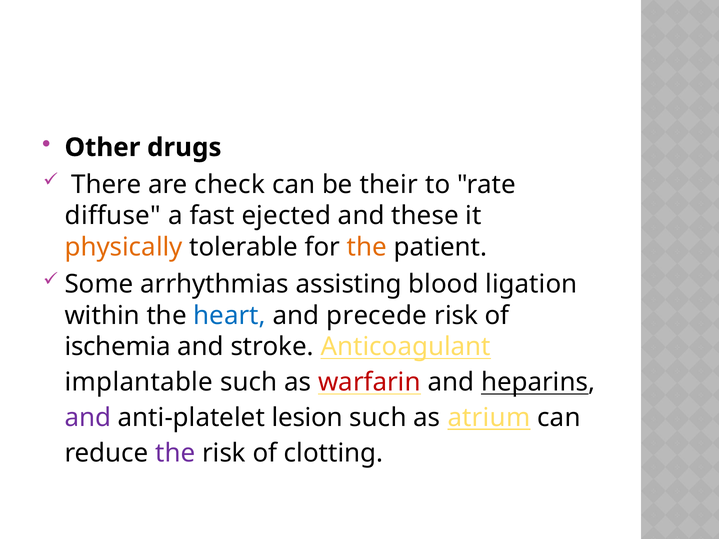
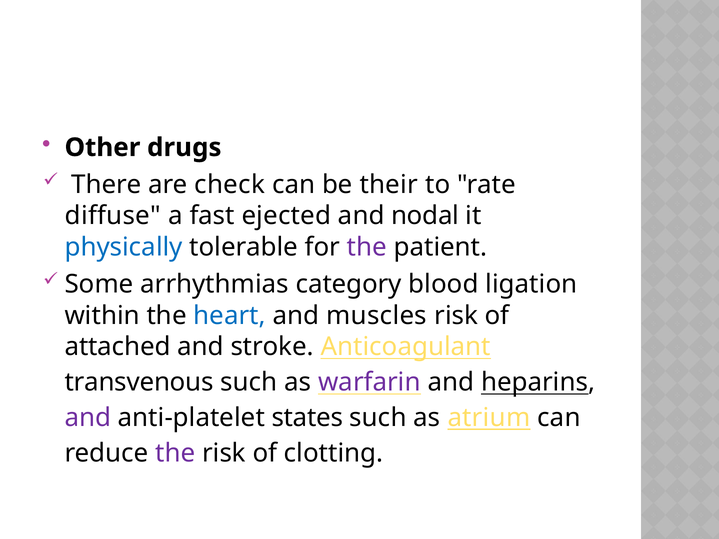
these: these -> nodal
physically colour: orange -> blue
the at (367, 247) colour: orange -> purple
assisting: assisting -> category
precede: precede -> muscles
ischemia: ischemia -> attached
implantable: implantable -> transvenous
warfarin colour: red -> purple
lesion: lesion -> states
